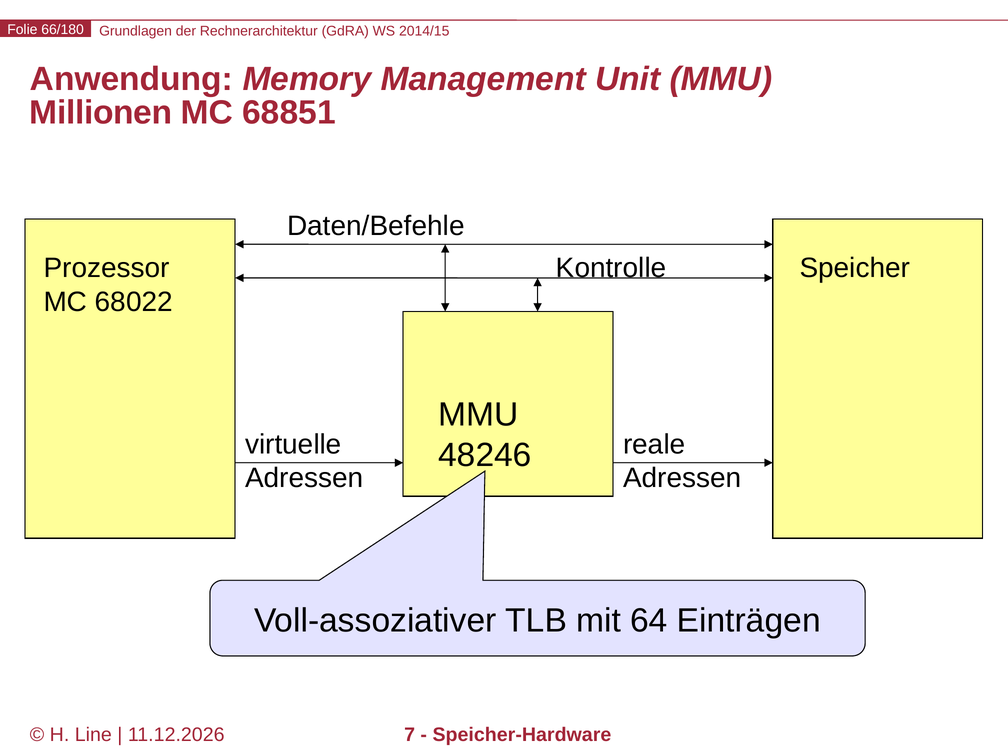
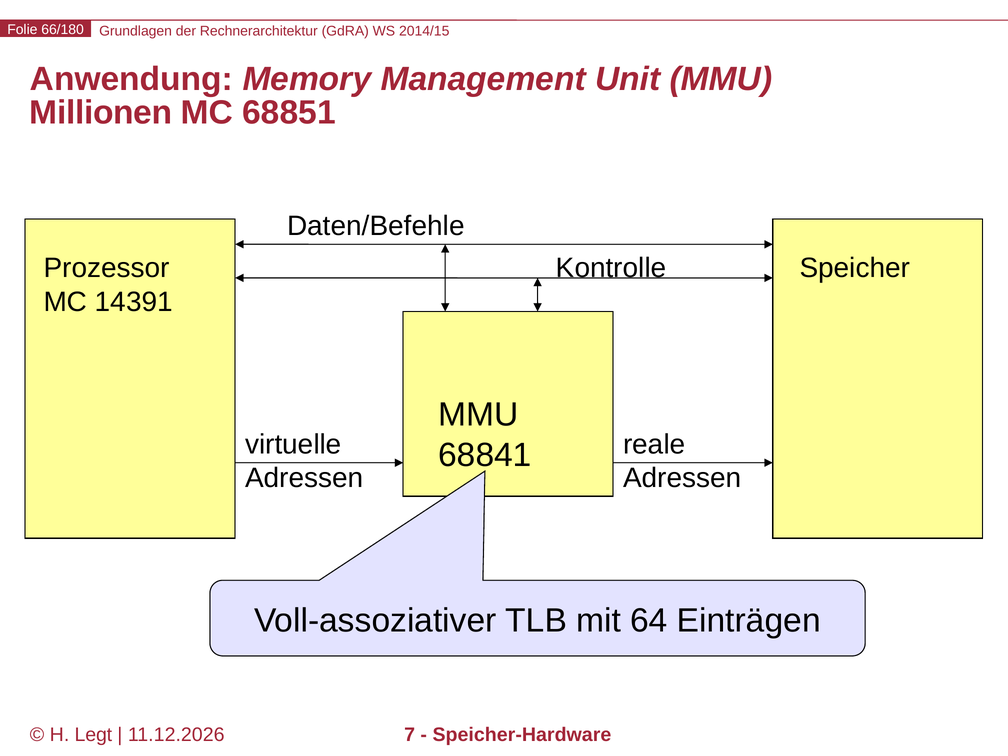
68022: 68022 -> 14391
48246: 48246 -> 68841
Line: Line -> Legt
